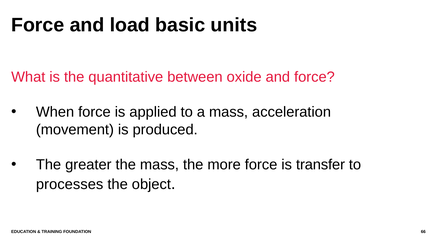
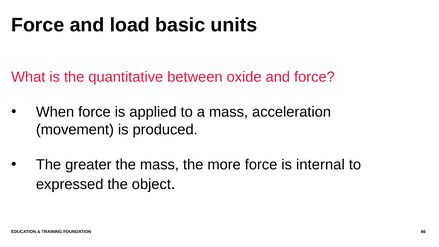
transfer: transfer -> internal
processes: processes -> expressed
